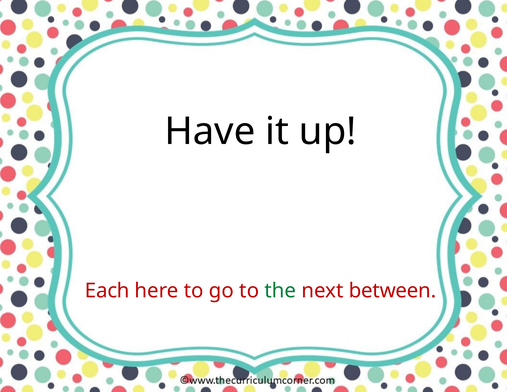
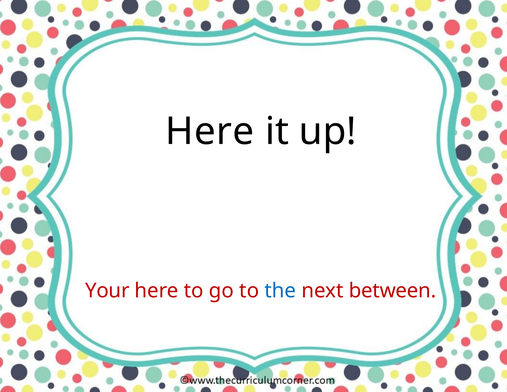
Have at (210, 131): Have -> Here
Each: Each -> Your
the colour: green -> blue
